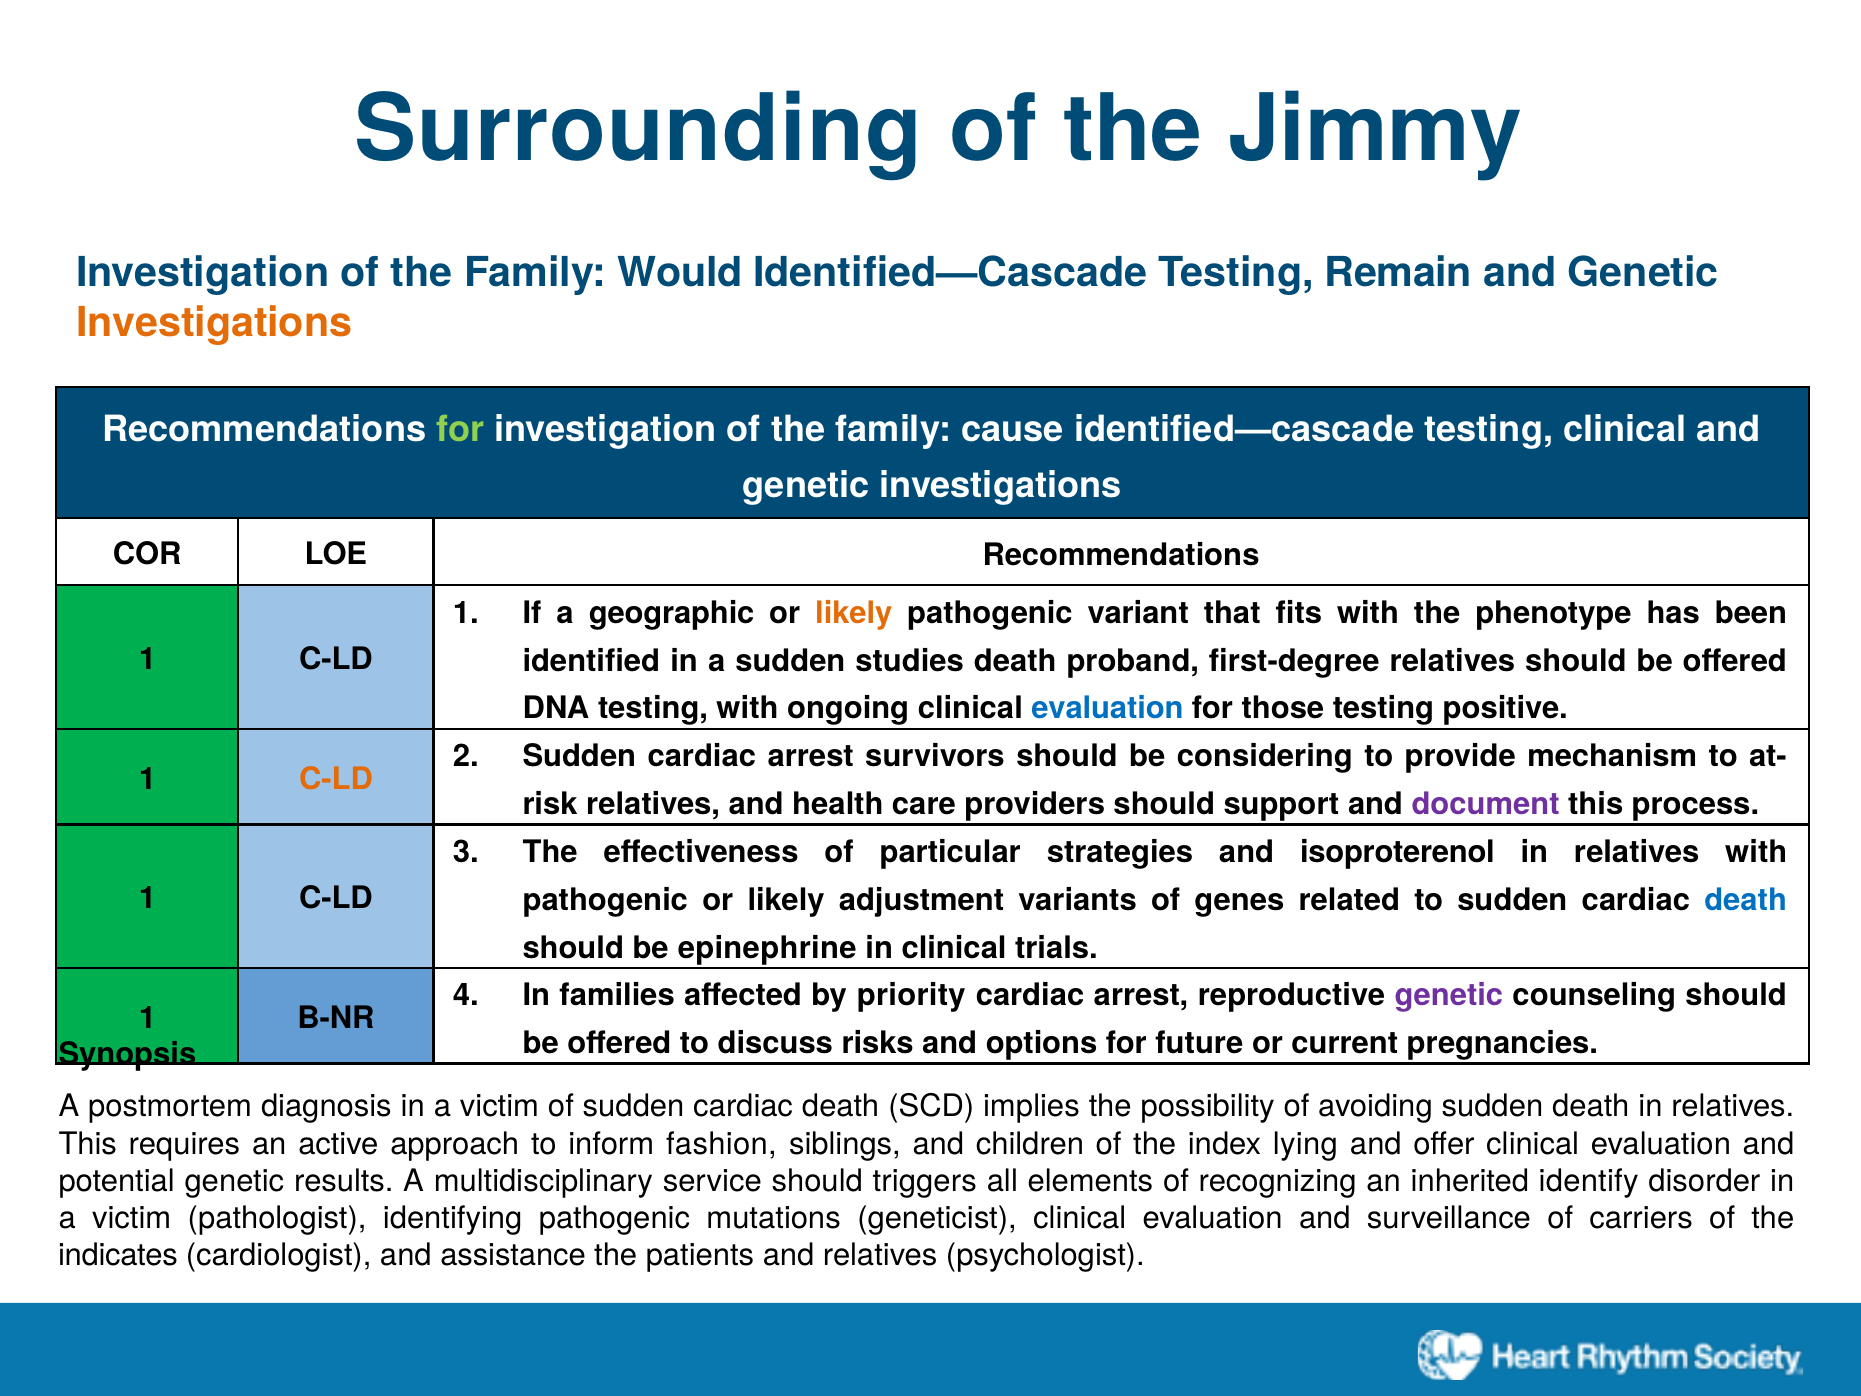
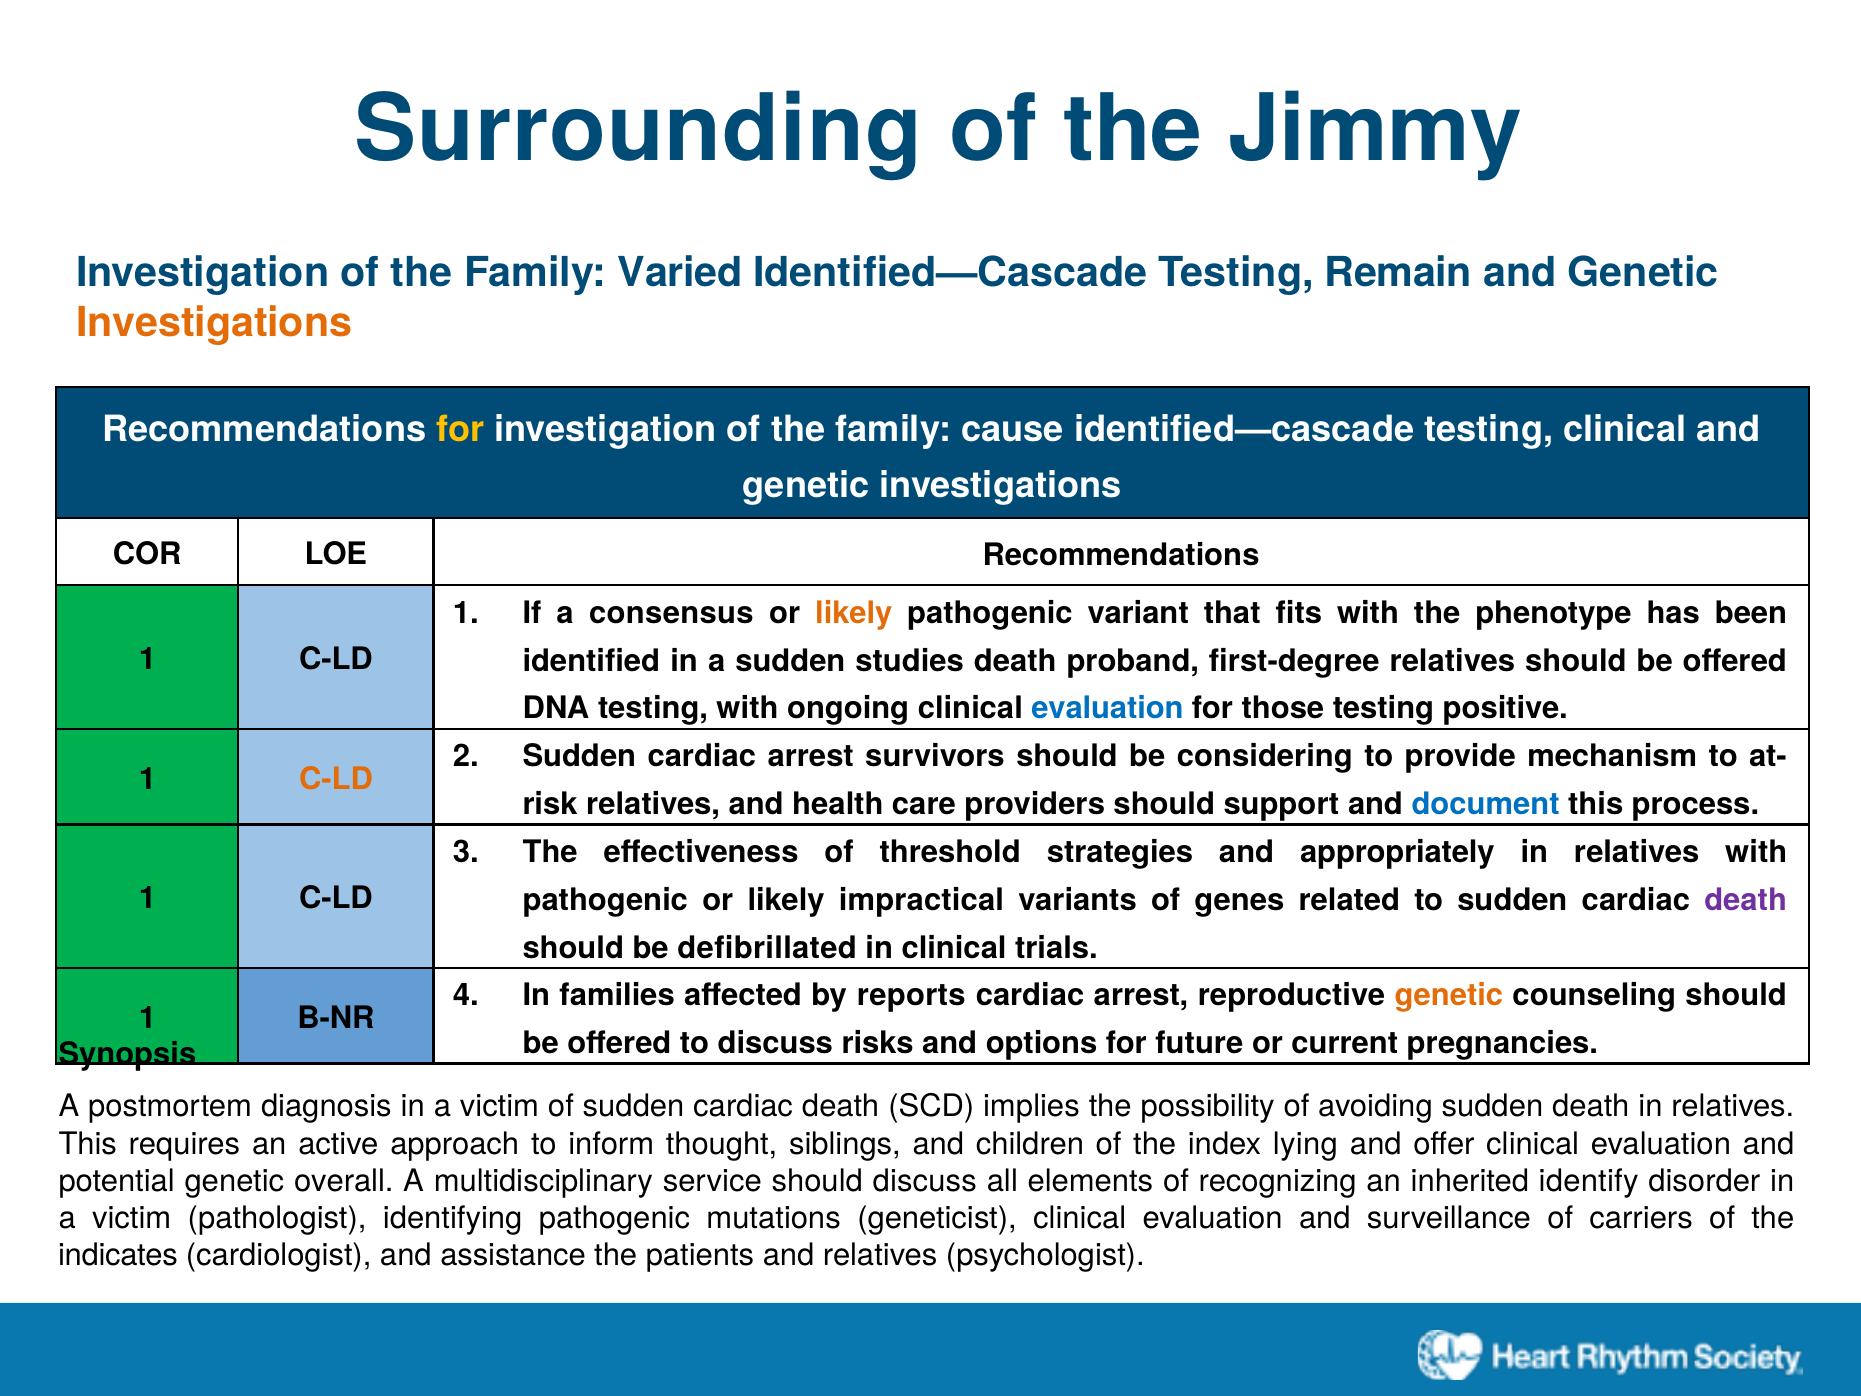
Would: Would -> Varied
for at (460, 429) colour: light green -> yellow
geographic: geographic -> consensus
document colour: purple -> blue
particular: particular -> threshold
isoproterenol: isoproterenol -> appropriately
adjustment: adjustment -> impractical
death at (1746, 900) colour: blue -> purple
epinephrine: epinephrine -> defibrillated
priority: priority -> reports
genetic at (1449, 996) colour: purple -> orange
fashion: fashion -> thought
results: results -> overall
should triggers: triggers -> discuss
